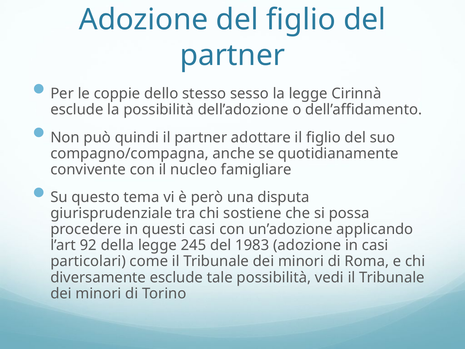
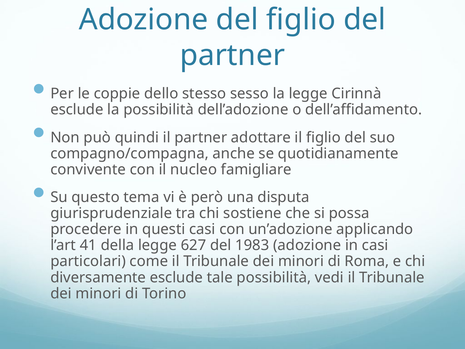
92: 92 -> 41
245: 245 -> 627
